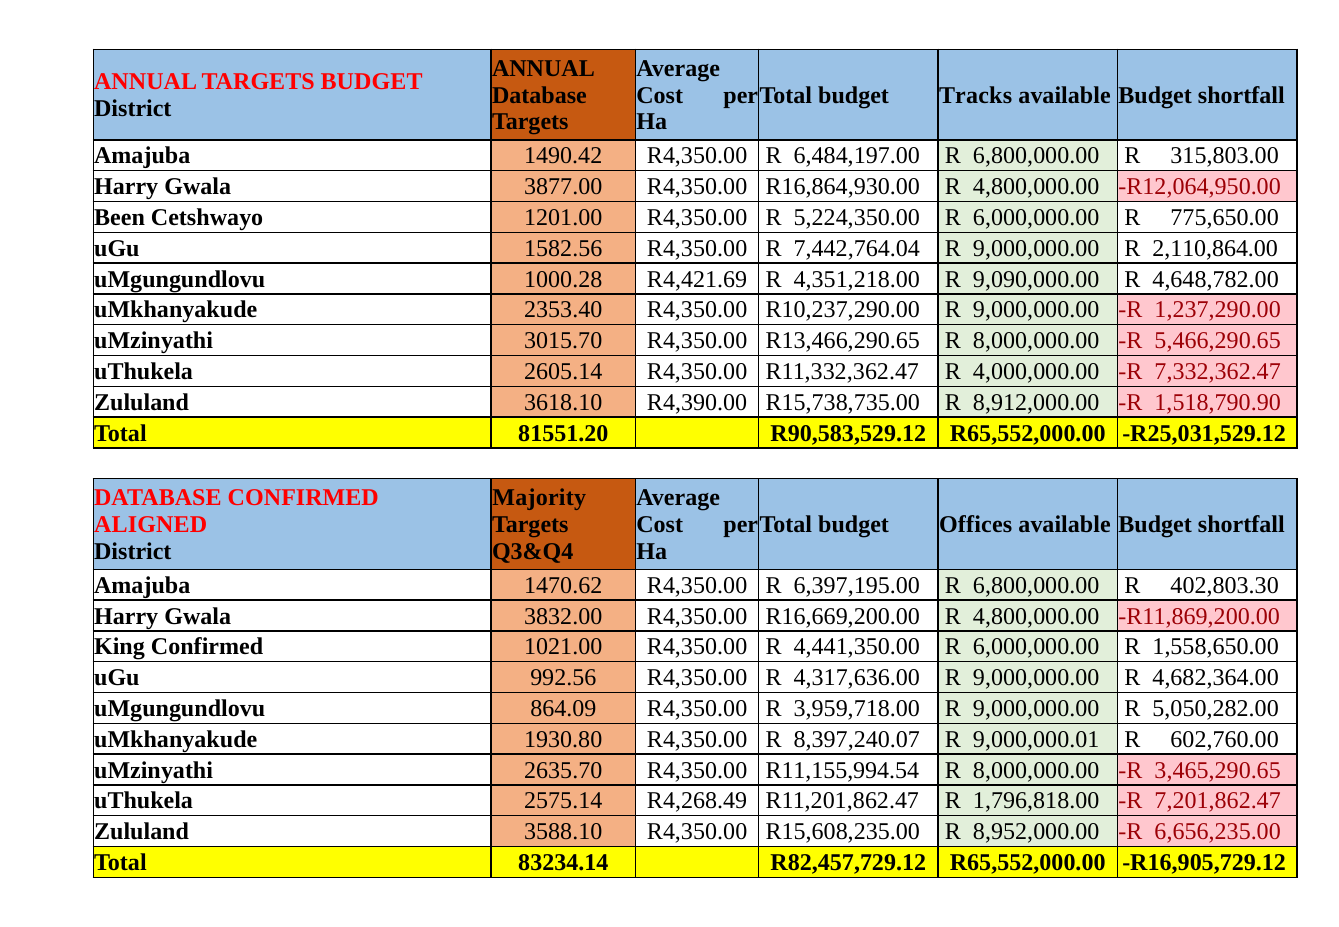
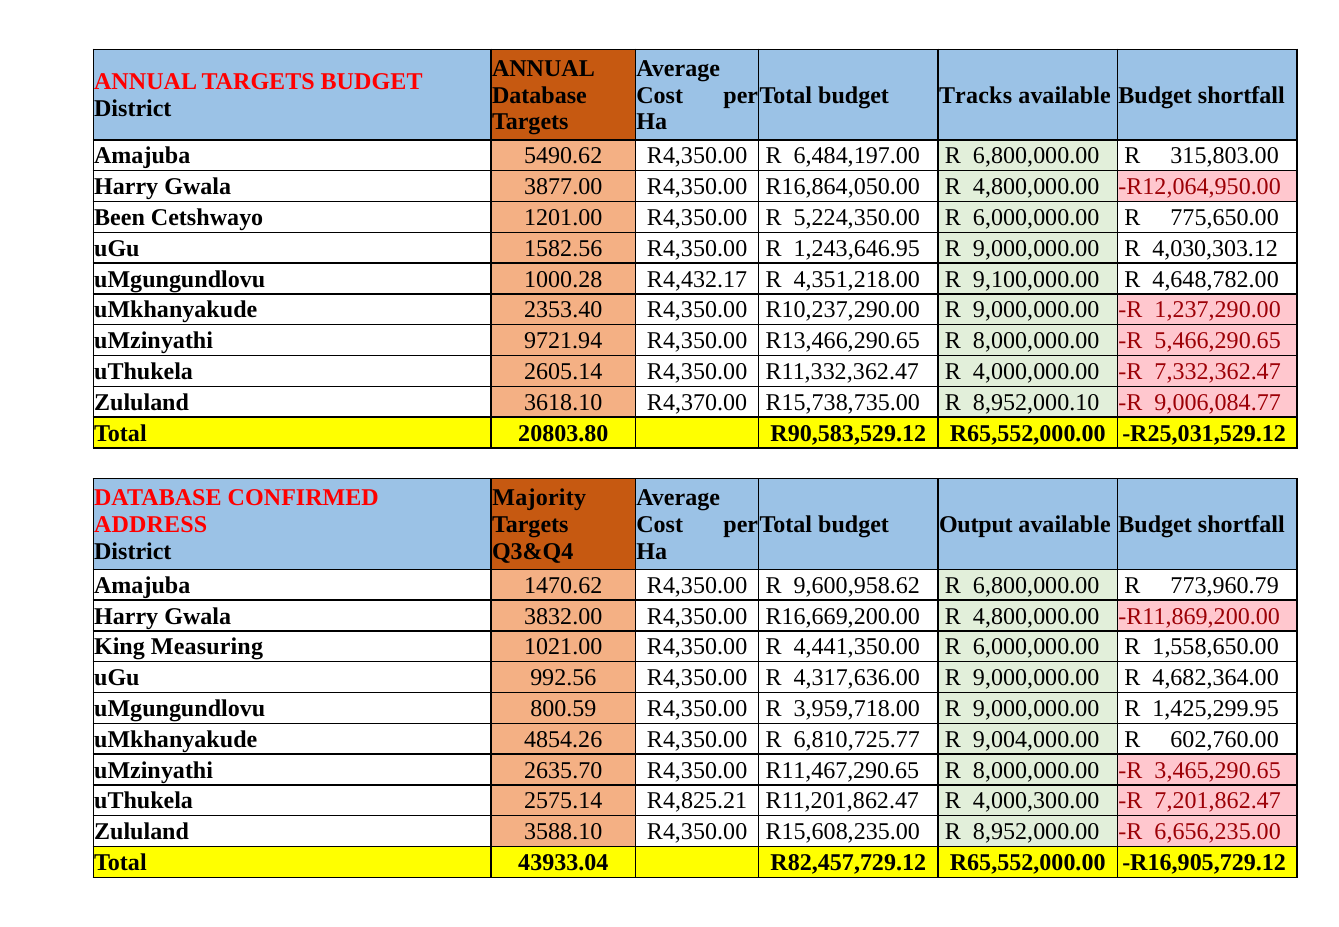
1490.42: 1490.42 -> 5490.62
R16,864,930.00: R16,864,930.00 -> R16,864,050.00
7,442,764.04: 7,442,764.04 -> 1,243,646.95
2,110,864.00: 2,110,864.00 -> 4,030,303.12
R4,421.69: R4,421.69 -> R4,432.17
9,090,000.00: 9,090,000.00 -> 9,100,000.00
3015.70: 3015.70 -> 9721.94
R4,390.00: R4,390.00 -> R4,370.00
8,912,000.00: 8,912,000.00 -> 8,952,000.10
1,518,790.90: 1,518,790.90 -> 9,006,084.77
81551.20: 81551.20 -> 20803.80
ALIGNED: ALIGNED -> ADDRESS
Offices: Offices -> Output
6,397,195.00: 6,397,195.00 -> 9,600,958.62
402,803.30: 402,803.30 -> 773,960.79
King Confirmed: Confirmed -> Measuring
864.09: 864.09 -> 800.59
5,050,282.00: 5,050,282.00 -> 1,425,299.95
1930.80: 1930.80 -> 4854.26
8,397,240.07: 8,397,240.07 -> 6,810,725.77
9,000,000.01: 9,000,000.01 -> 9,004,000.00
R11,155,994.54: R11,155,994.54 -> R11,467,290.65
R4,268.49: R4,268.49 -> R4,825.21
1,796,818.00: 1,796,818.00 -> 4,000,300.00
83234.14: 83234.14 -> 43933.04
